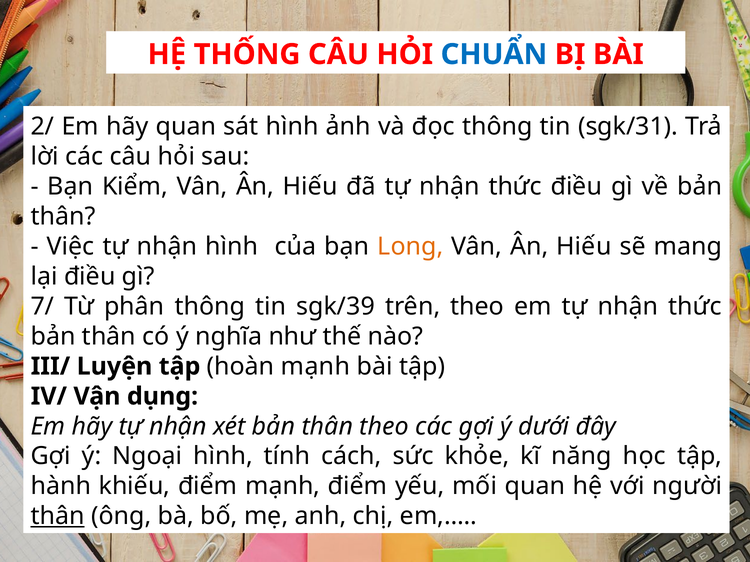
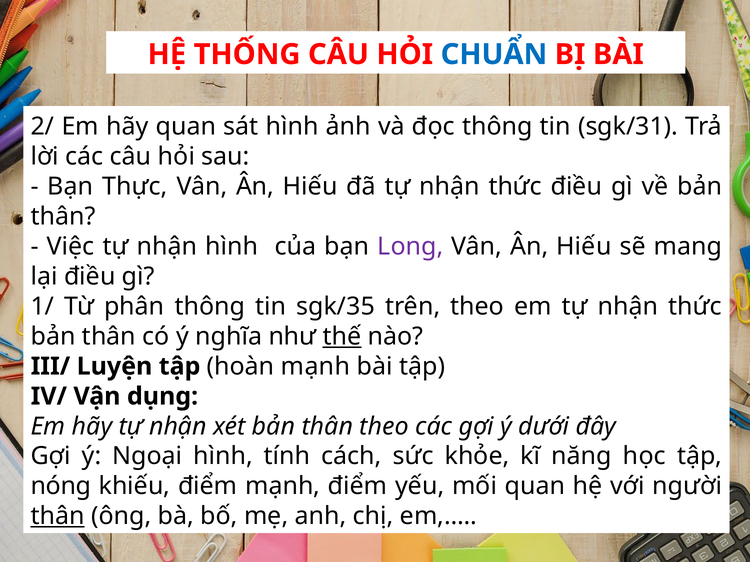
Kiểm: Kiểm -> Thực
Long colour: orange -> purple
7/: 7/ -> 1/
sgk/39: sgk/39 -> sgk/35
thế underline: none -> present
hành: hành -> nóng
